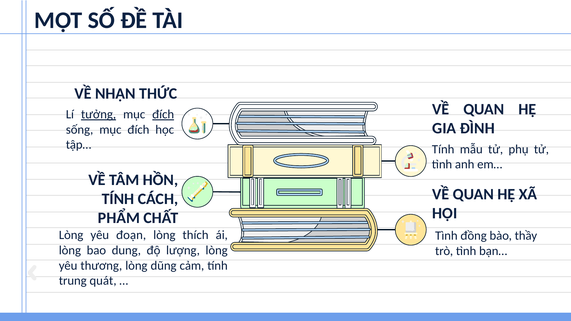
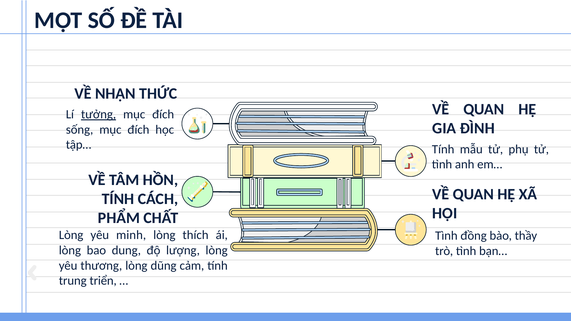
đích at (163, 114) underline: present -> none
đoạn: đoạn -> minh
quát: quát -> triển
